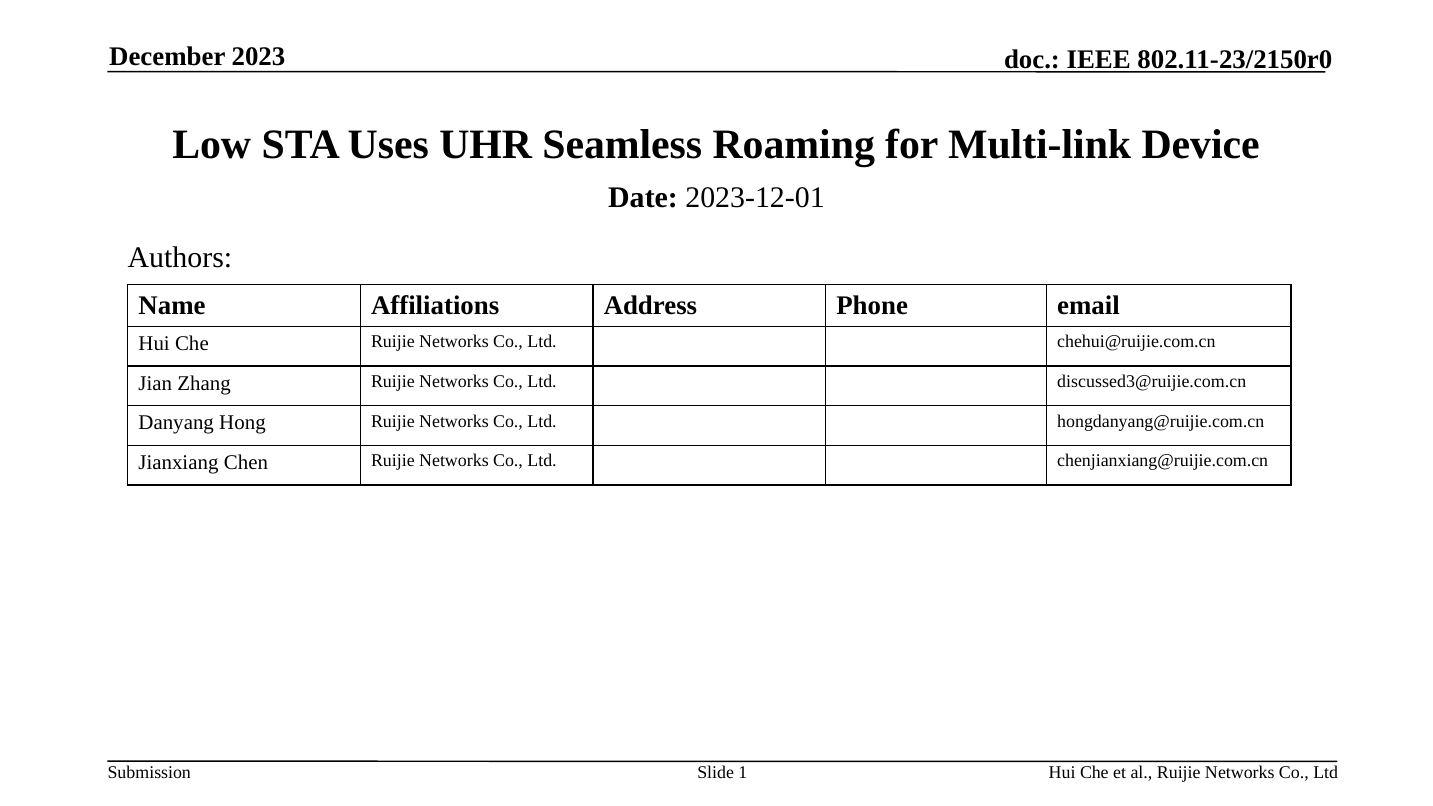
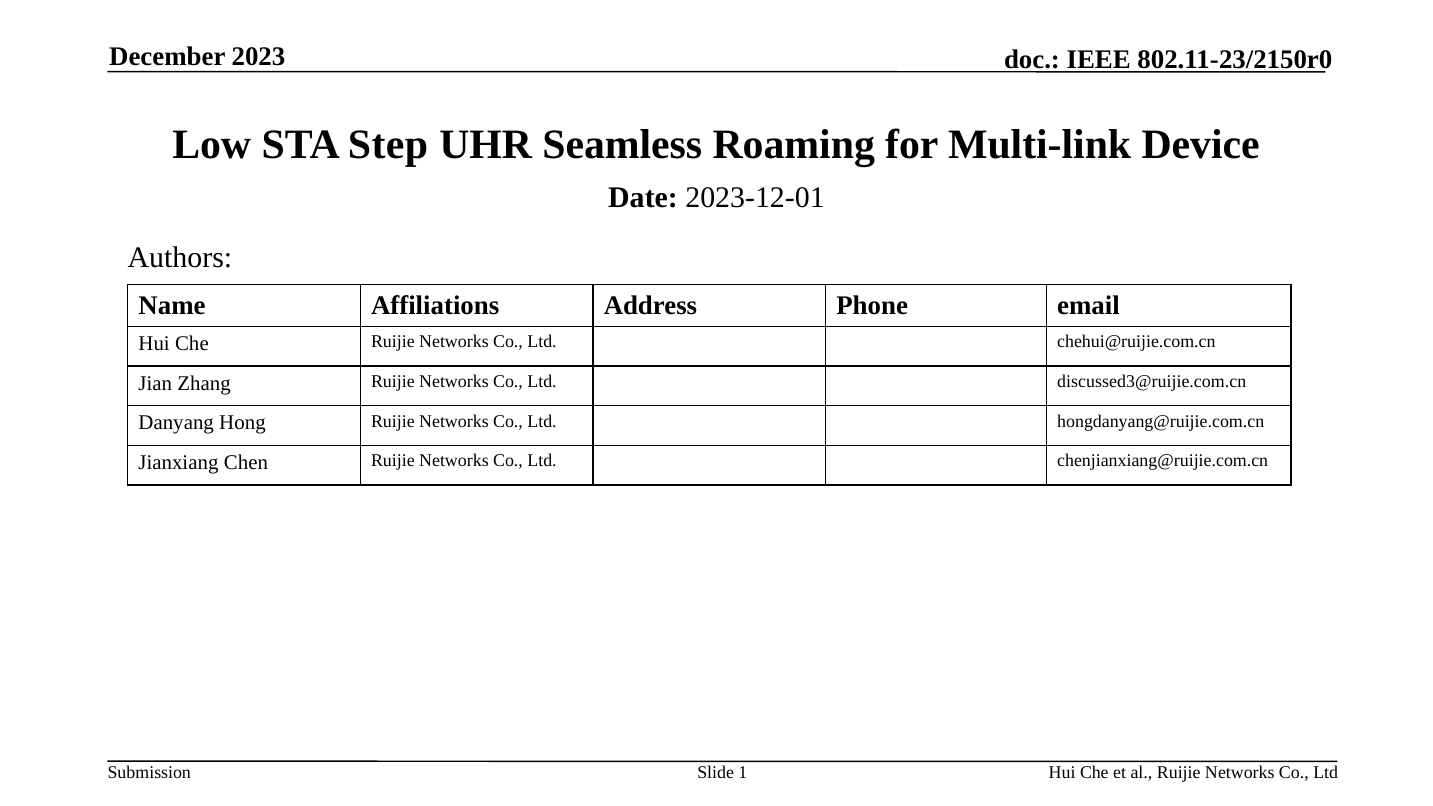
Uses: Uses -> Step
